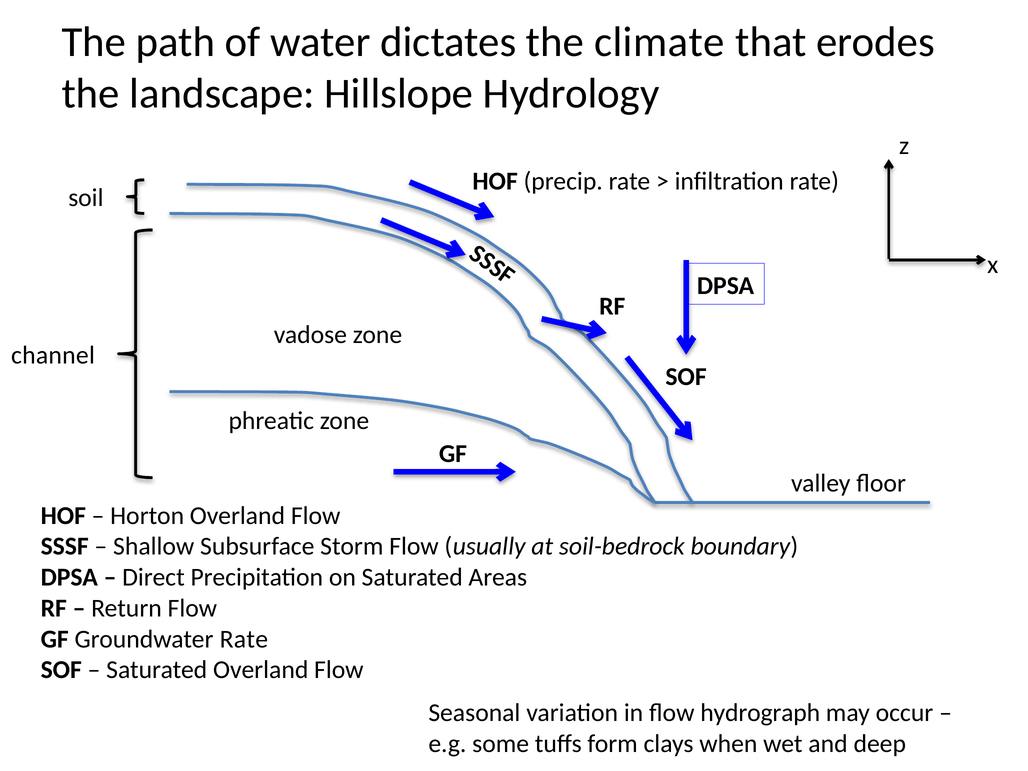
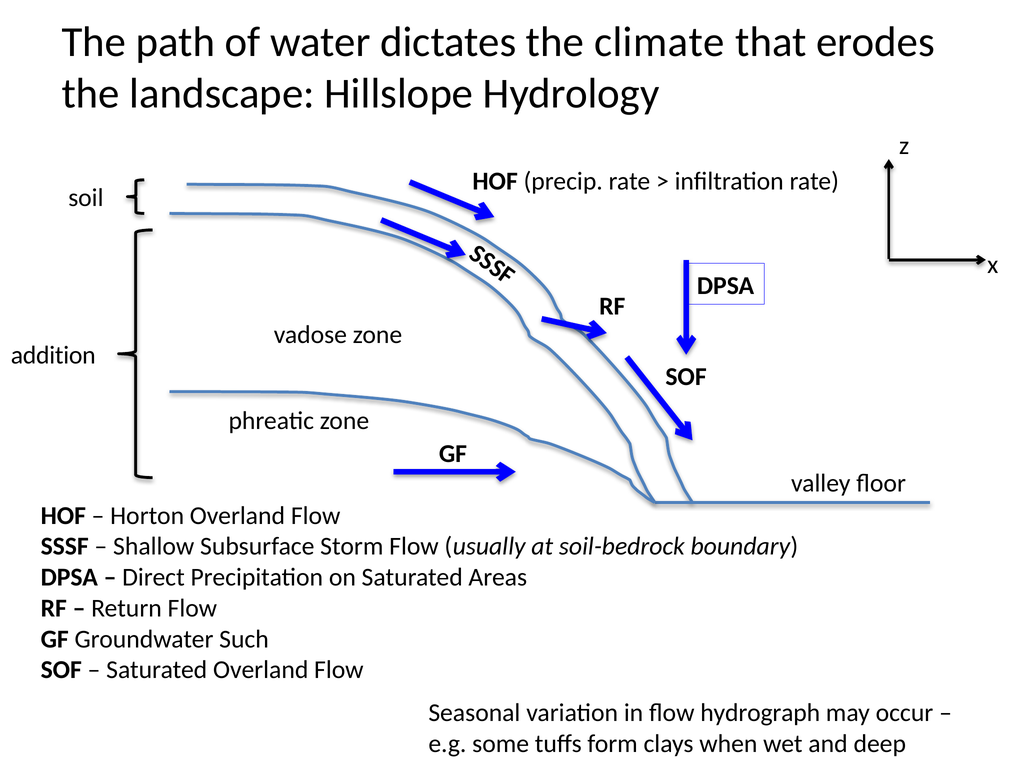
channel: channel -> addition
Groundwater Rate: Rate -> Such
